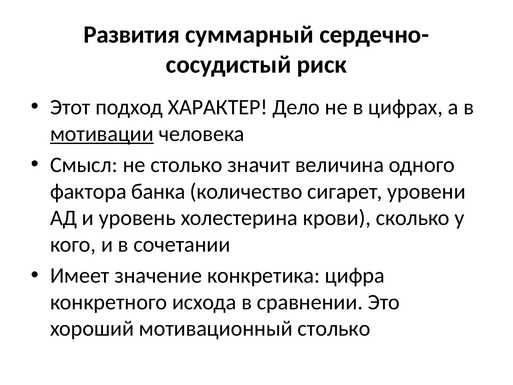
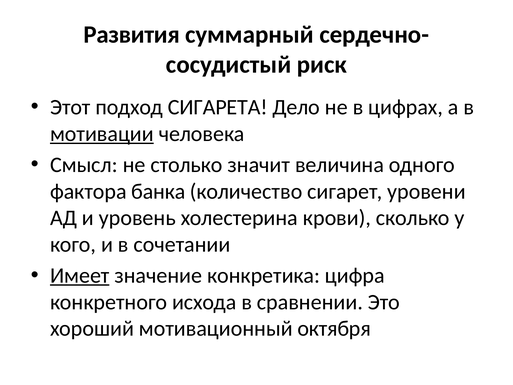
ХАРАКТЕР: ХАРАКТЕР -> СИГАРЕТА
Имеет underline: none -> present
мотивационный столько: столько -> октября
